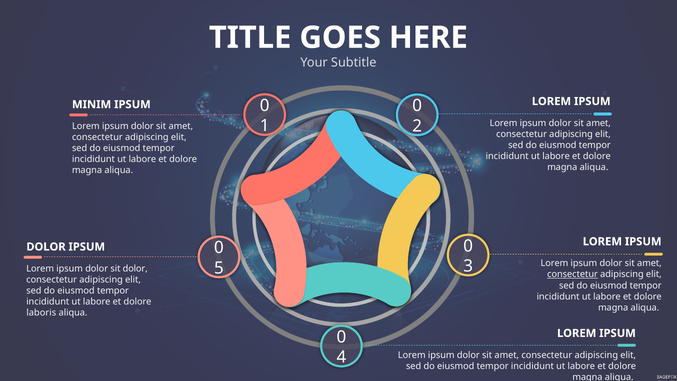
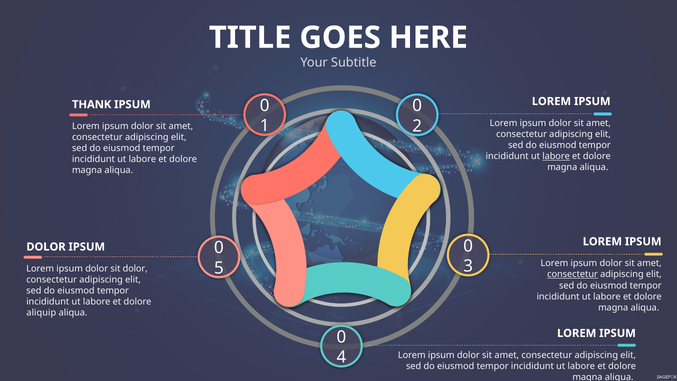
MINIM: MINIM -> THANK
labore at (556, 156) underline: none -> present
laboris: laboris -> aliquip
